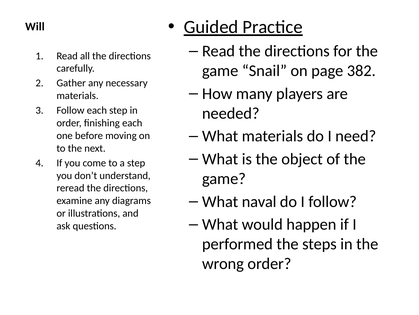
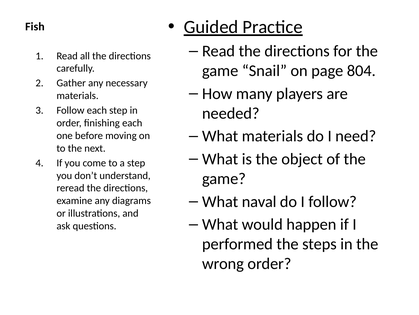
Will: Will -> Fish
382: 382 -> 804
